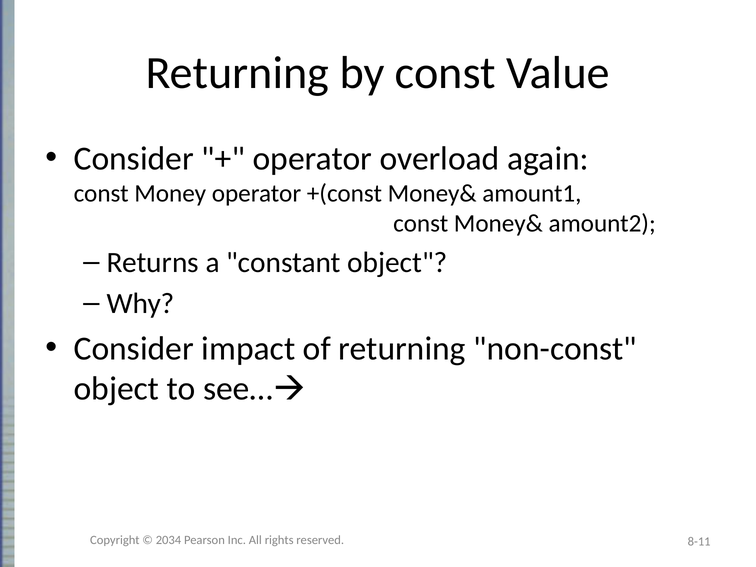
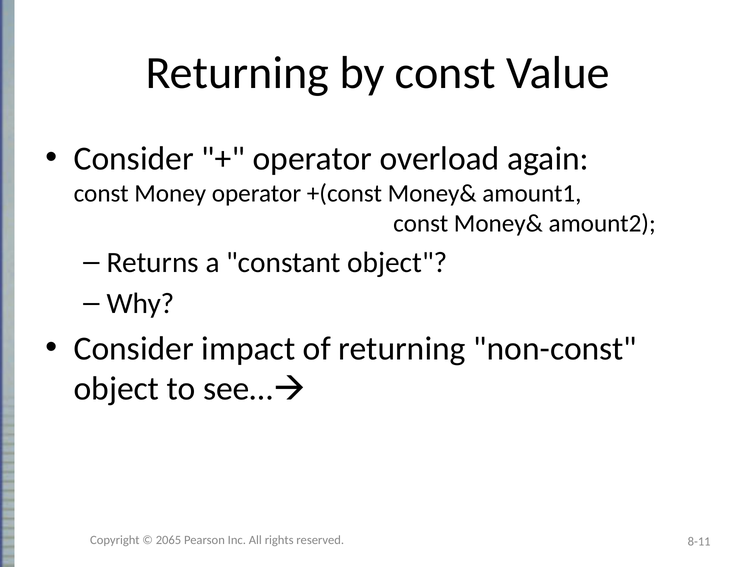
2034: 2034 -> 2065
